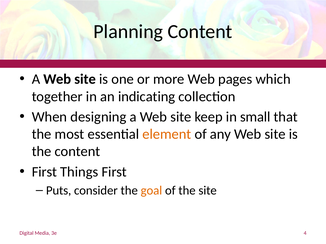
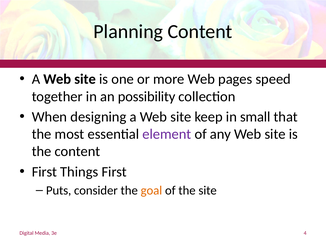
which: which -> speed
indicating: indicating -> possibility
element colour: orange -> purple
